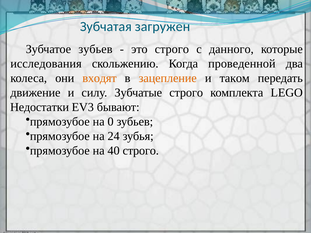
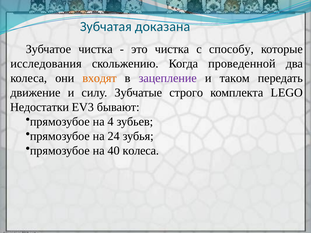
загружен: загружен -> доказана
Зубчатое зубьев: зубьев -> чистка
это строго: строго -> чистка
данного: данного -> способу
зацепление colour: orange -> purple
0: 0 -> 4
40 строго: строго -> колеса
